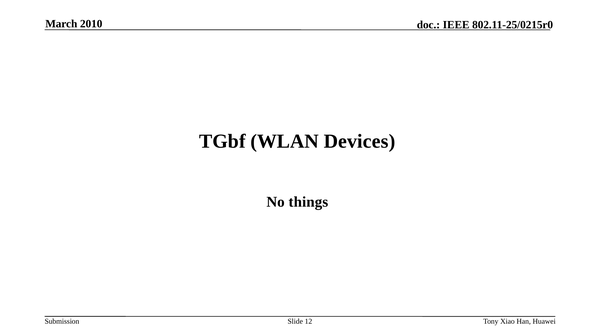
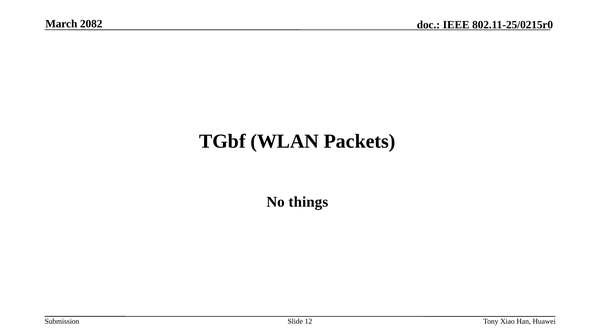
2010: 2010 -> 2082
Devices: Devices -> Packets
